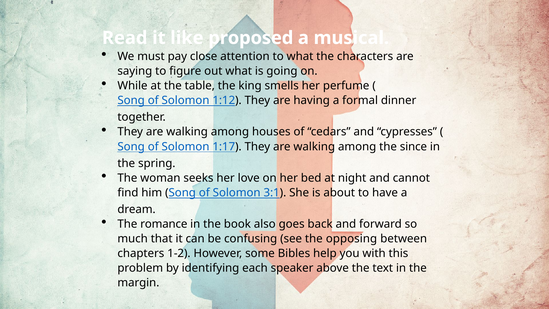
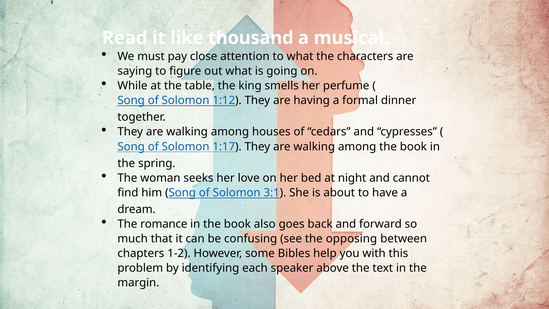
proposed: proposed -> thousand
among the since: since -> book
